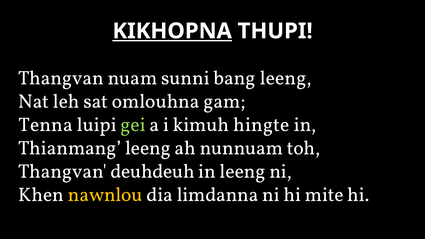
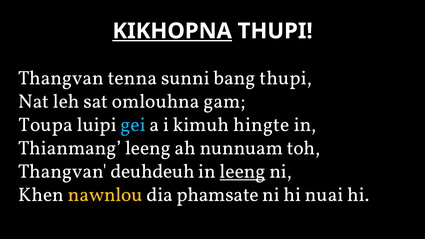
nuam: nuam -> tenna
bang leeng: leeng -> thupi
Tenna: Tenna -> Toupa
gei colour: light green -> light blue
leeng at (243, 172) underline: none -> present
limdanna: limdanna -> phamsate
mite: mite -> nuai
